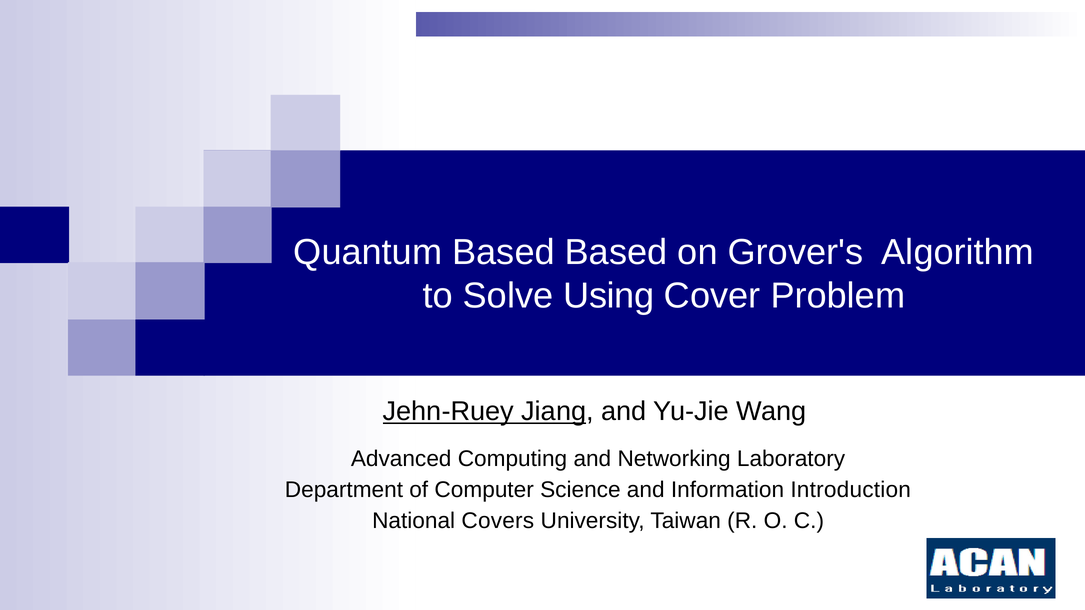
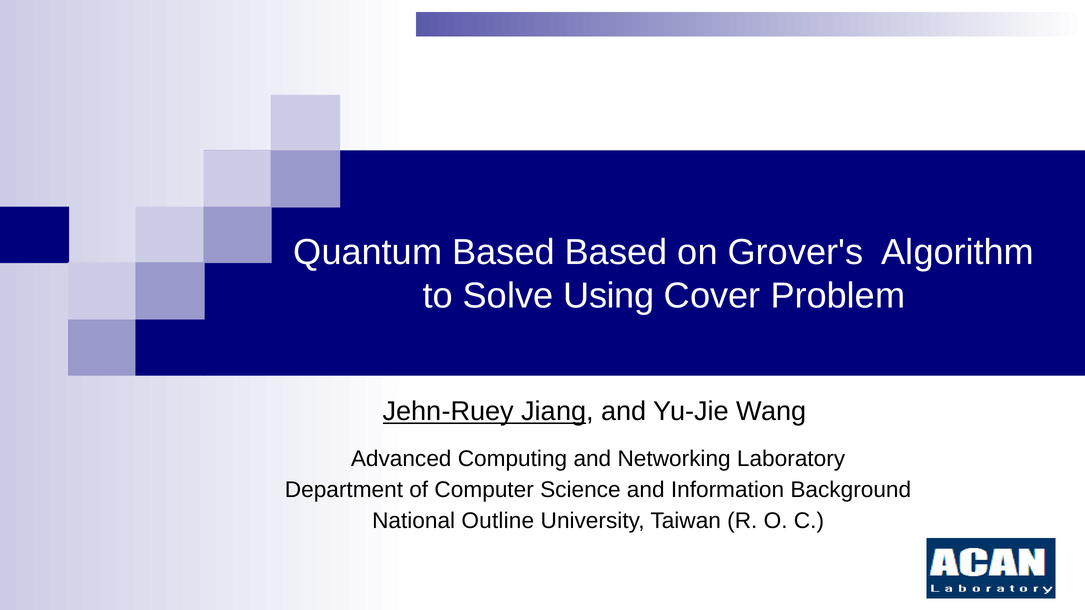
Introduction: Introduction -> Background
Covers: Covers -> Outline
